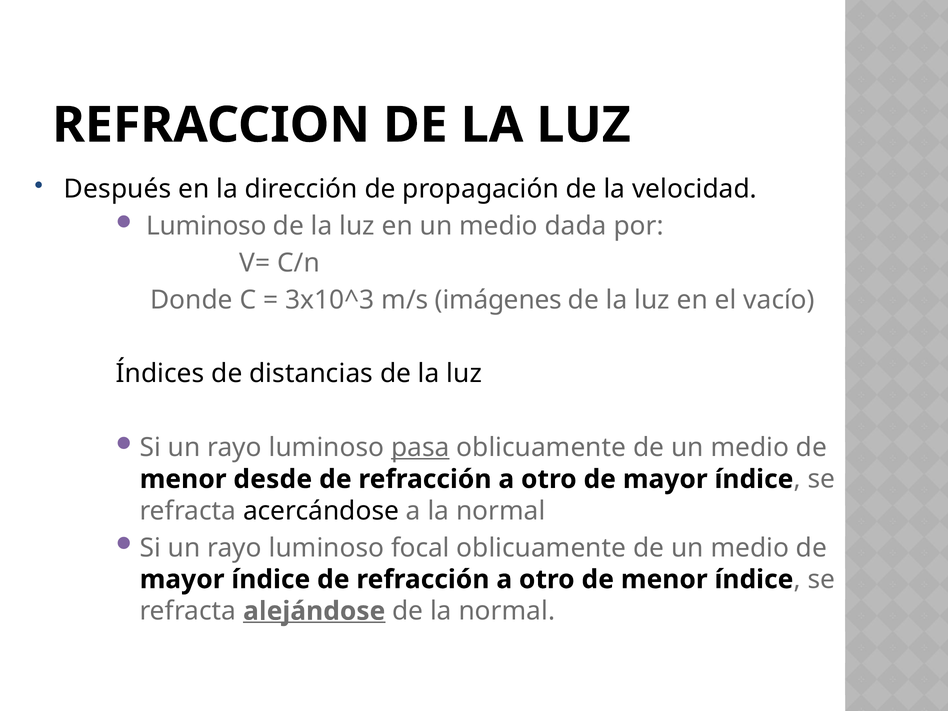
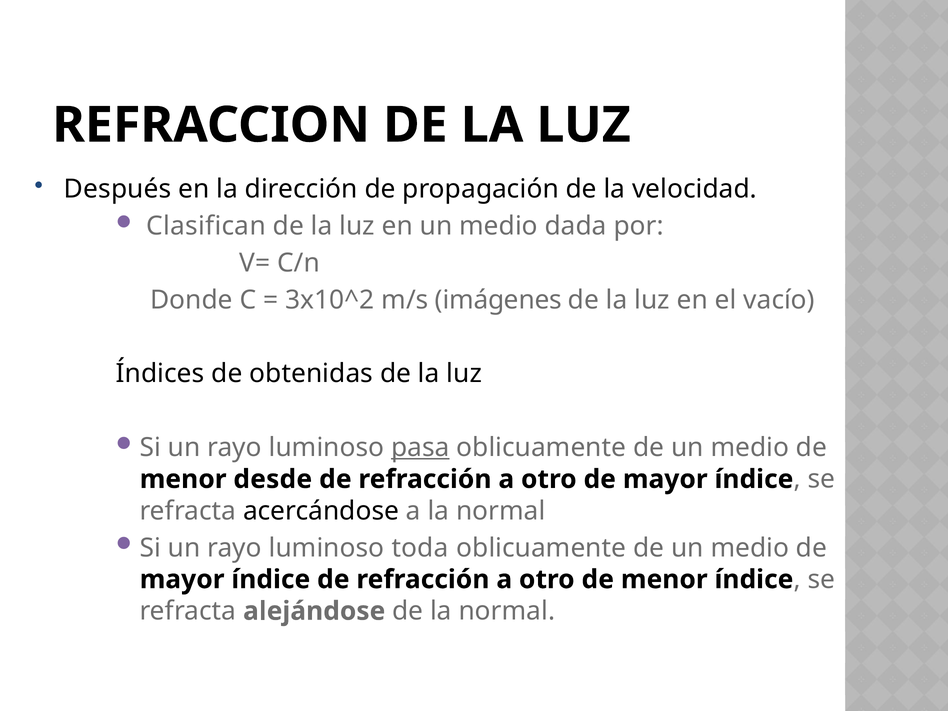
Luminoso at (206, 226): Luminoso -> Clasifican
3x10^3: 3x10^3 -> 3x10^2
distancias: distancias -> obtenidas
focal: focal -> toda
alejándose underline: present -> none
